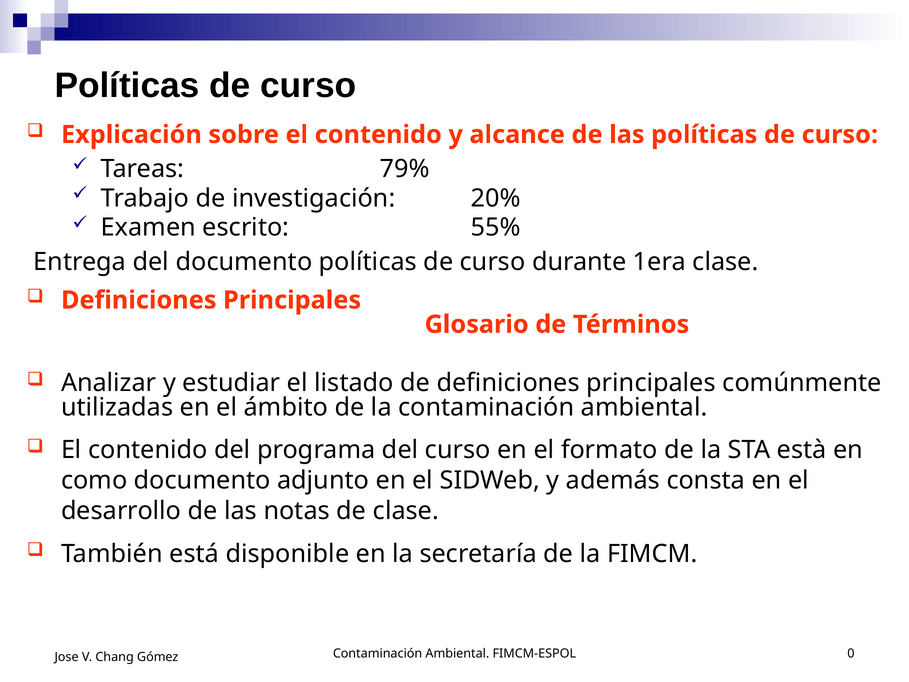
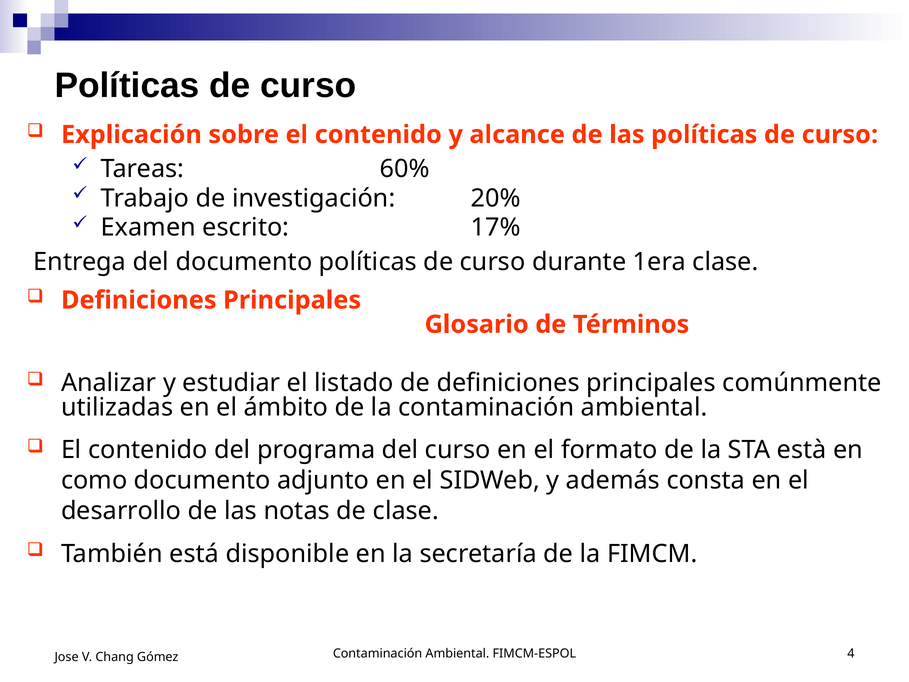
79%: 79% -> 60%
55%: 55% -> 17%
0: 0 -> 4
